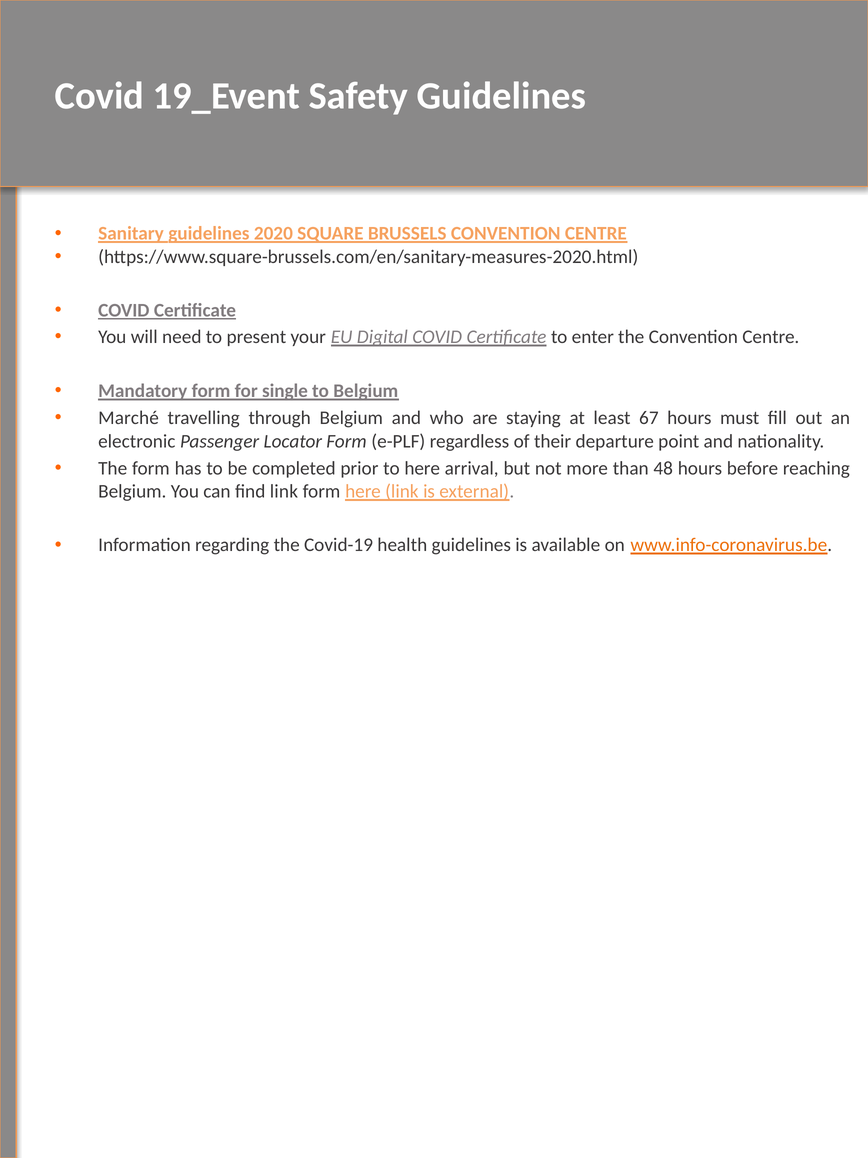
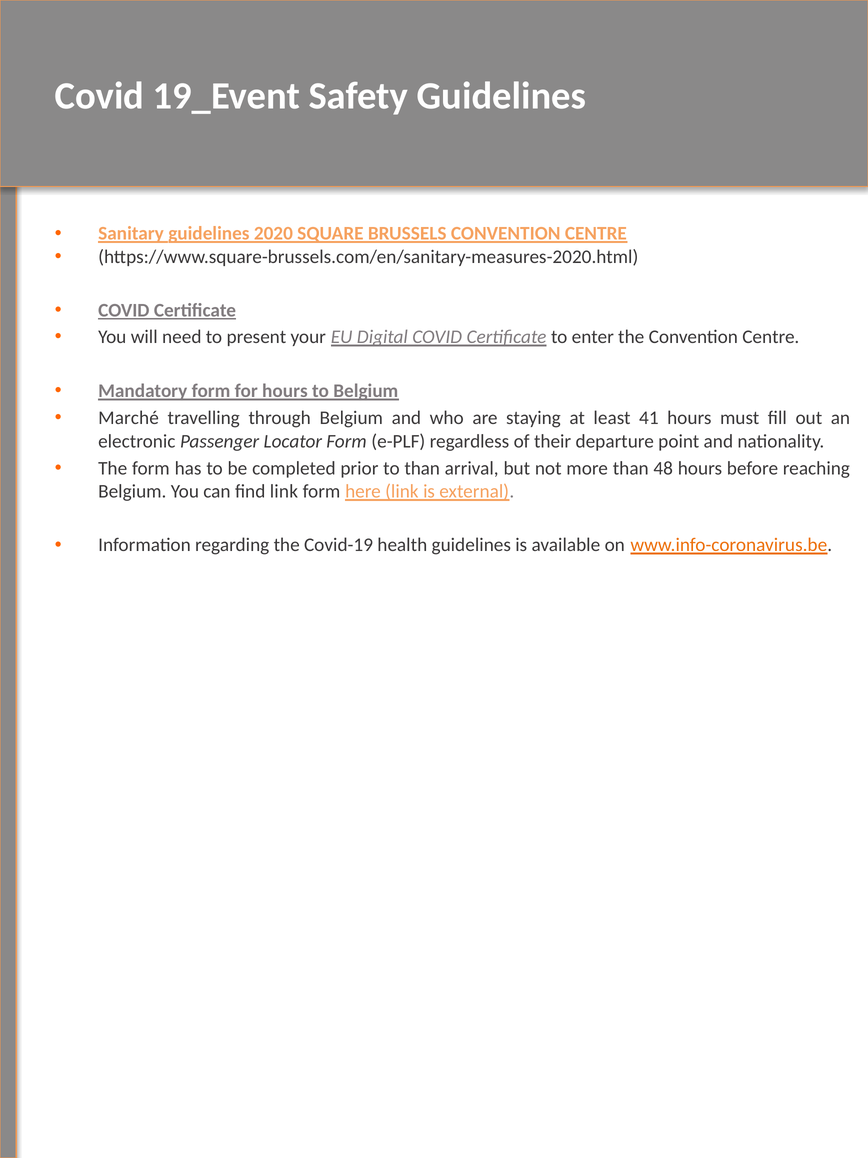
for single: single -> hours
67: 67 -> 41
to here: here -> than
